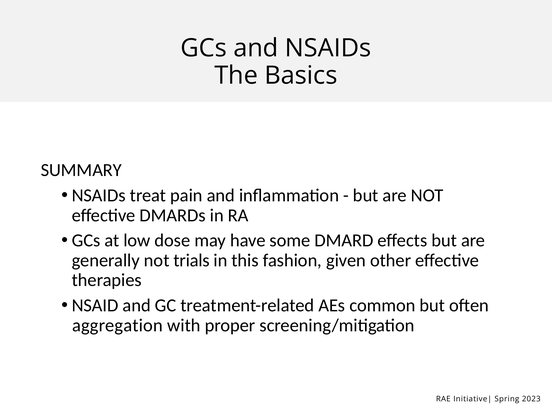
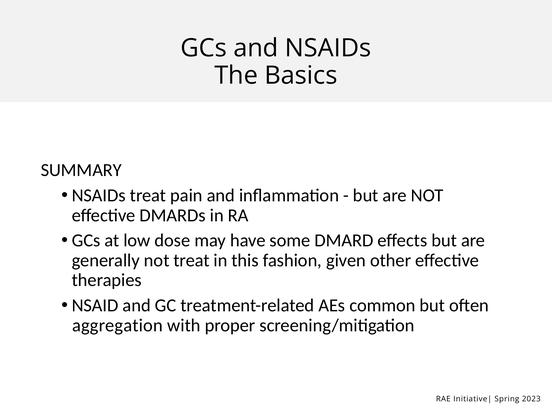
not trials: trials -> treat
